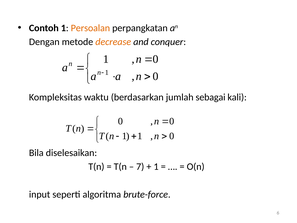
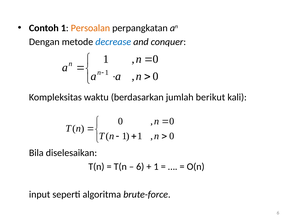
decrease colour: orange -> blue
sebagai: sebagai -> berikut
7 at (140, 166): 7 -> 6
